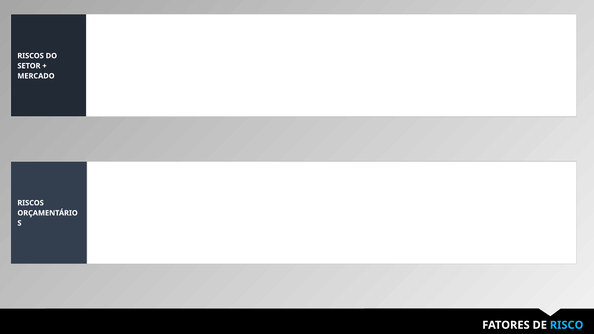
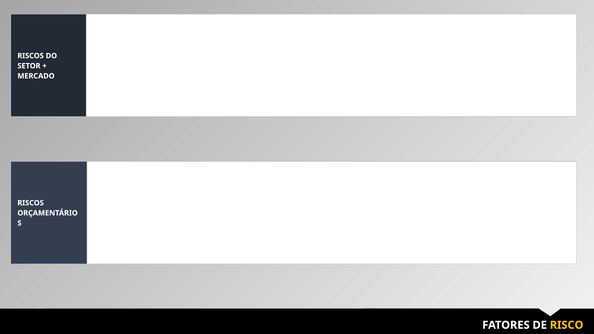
RISCO colour: light blue -> yellow
